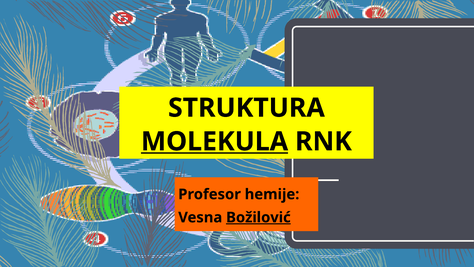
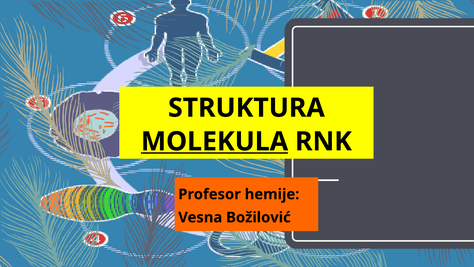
Božilović underline: present -> none
